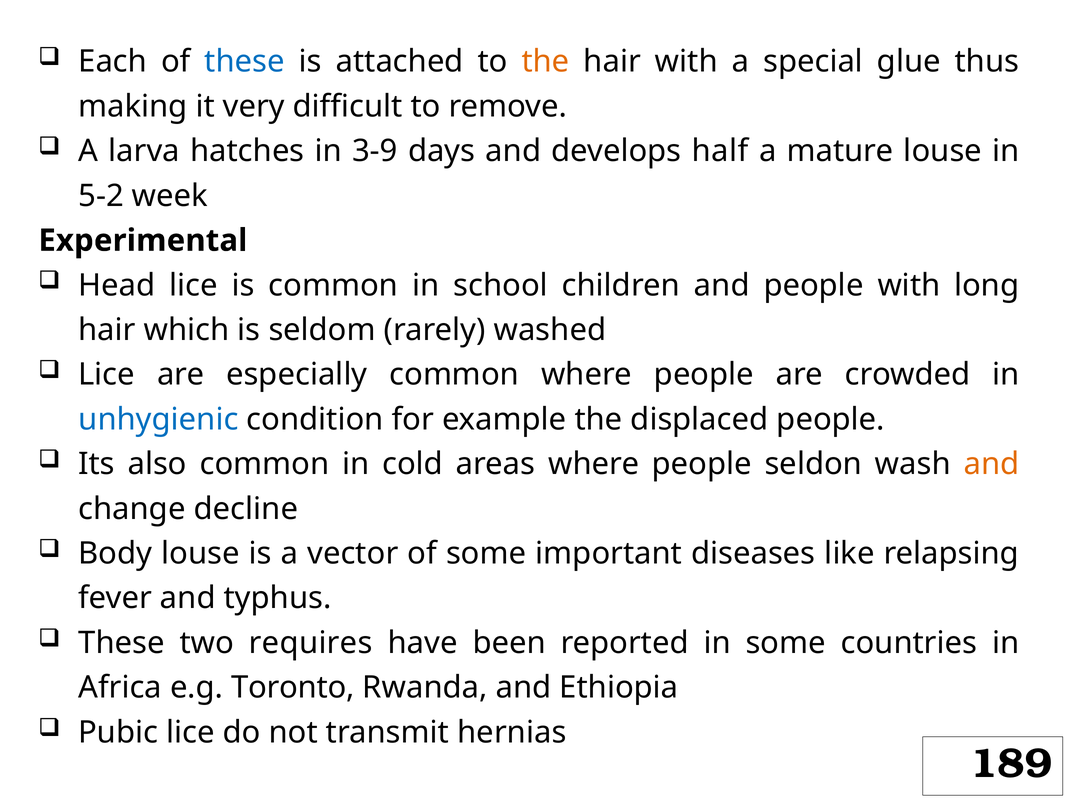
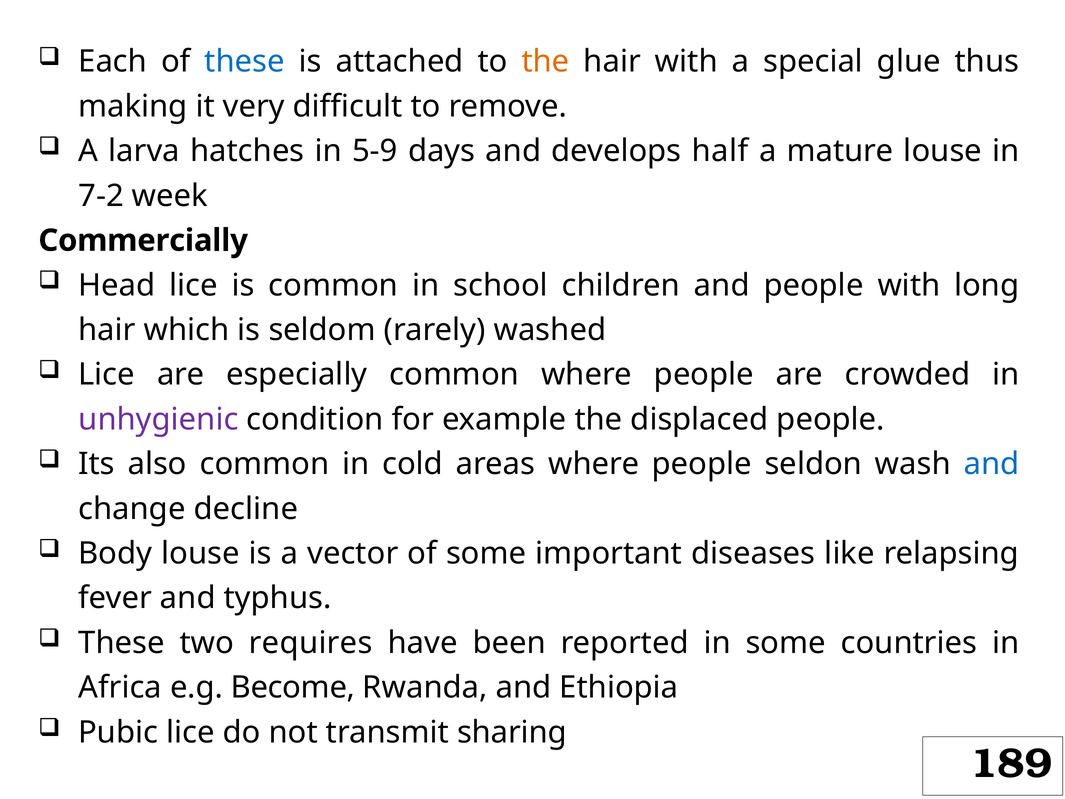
3-9: 3-9 -> 5-9
5-2: 5-2 -> 7-2
Experimental: Experimental -> Commercially
unhygienic colour: blue -> purple
and at (991, 464) colour: orange -> blue
Toronto: Toronto -> Become
hernias: hernias -> sharing
